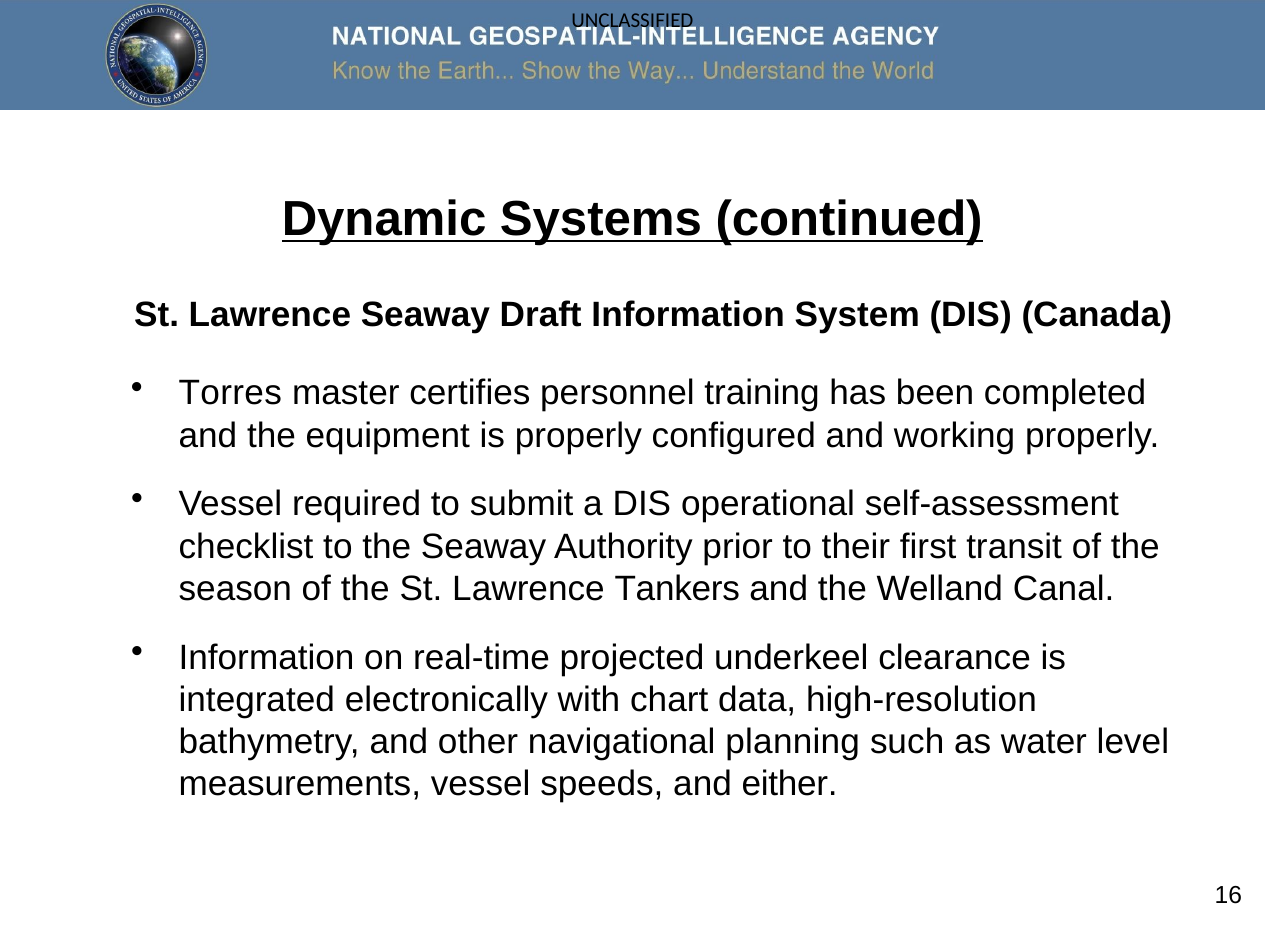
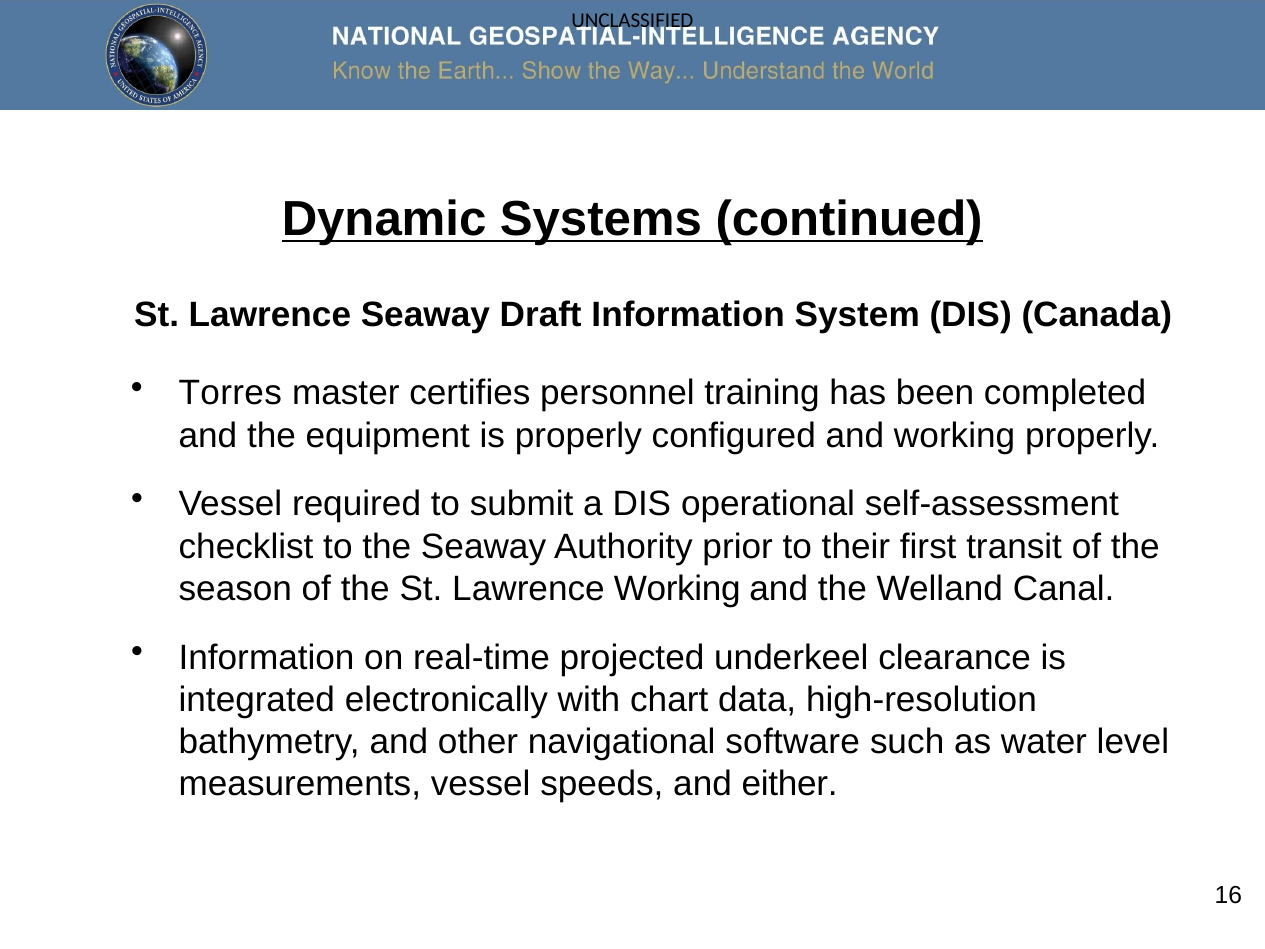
Lawrence Tankers: Tankers -> Working
planning: planning -> software
